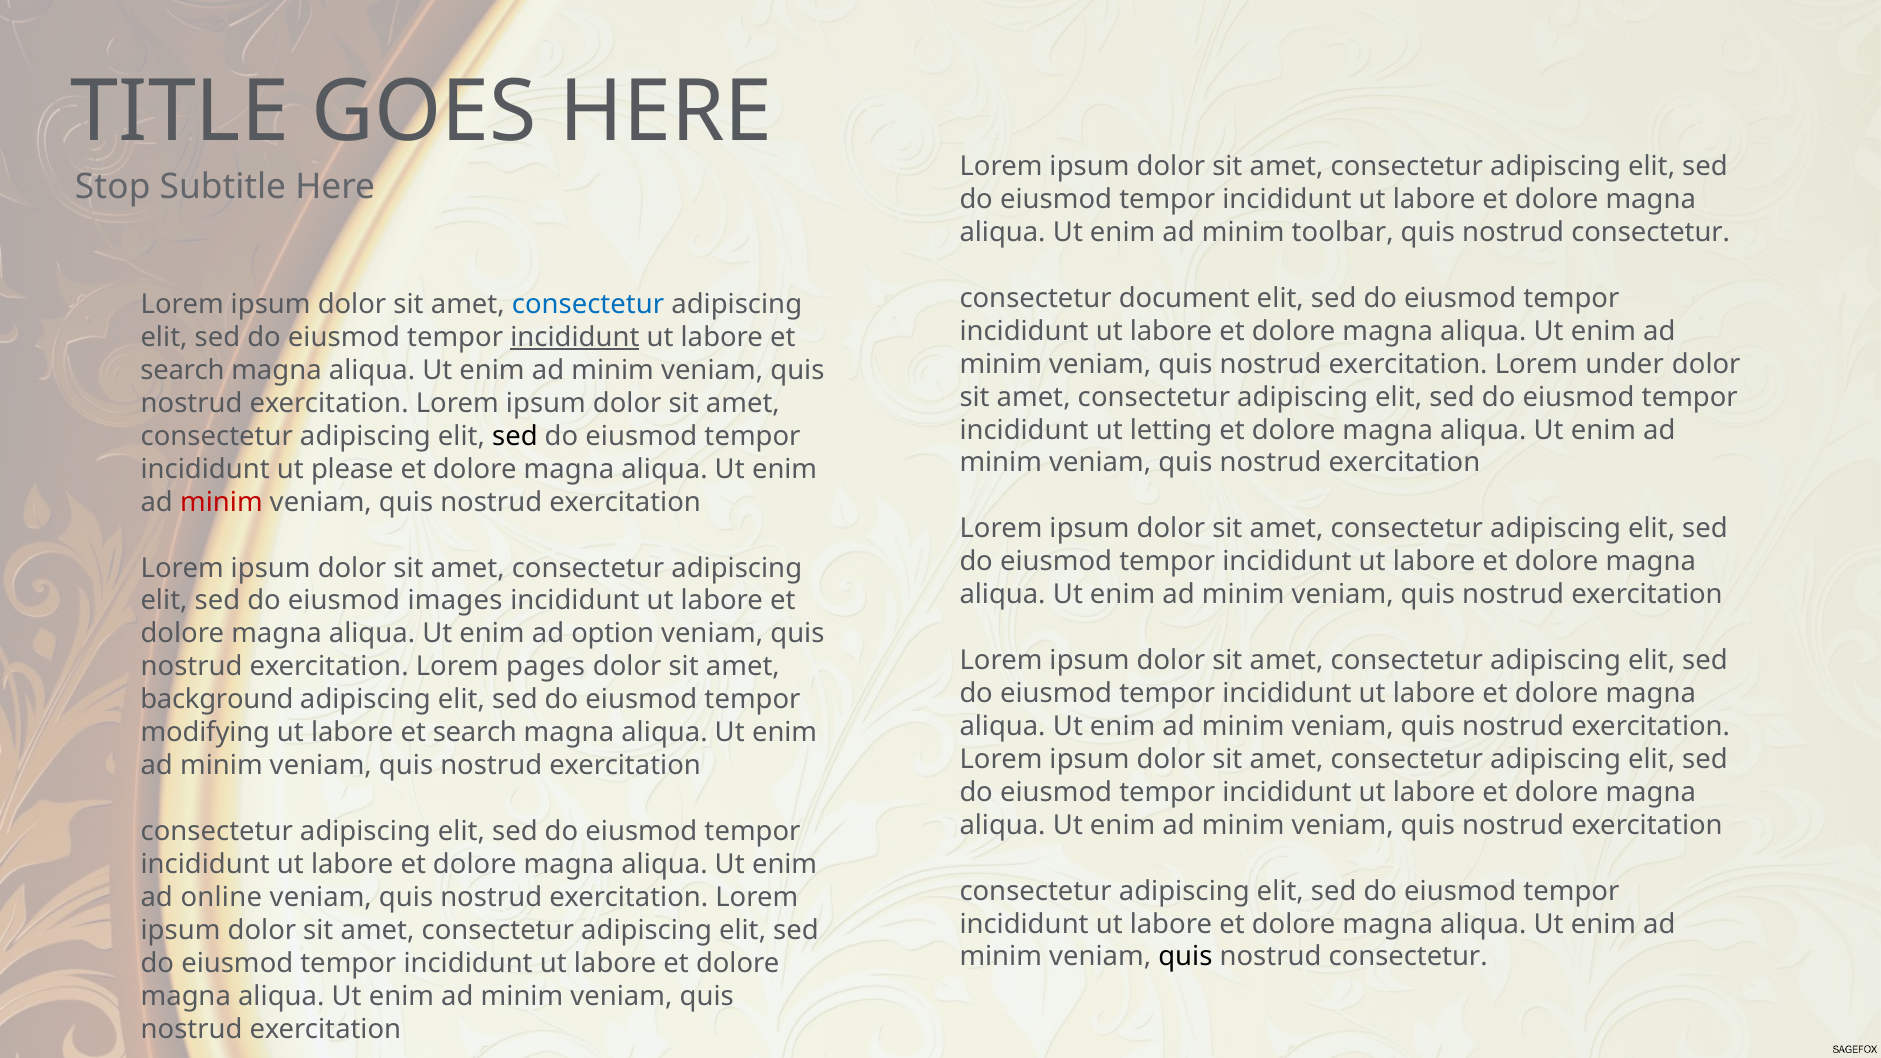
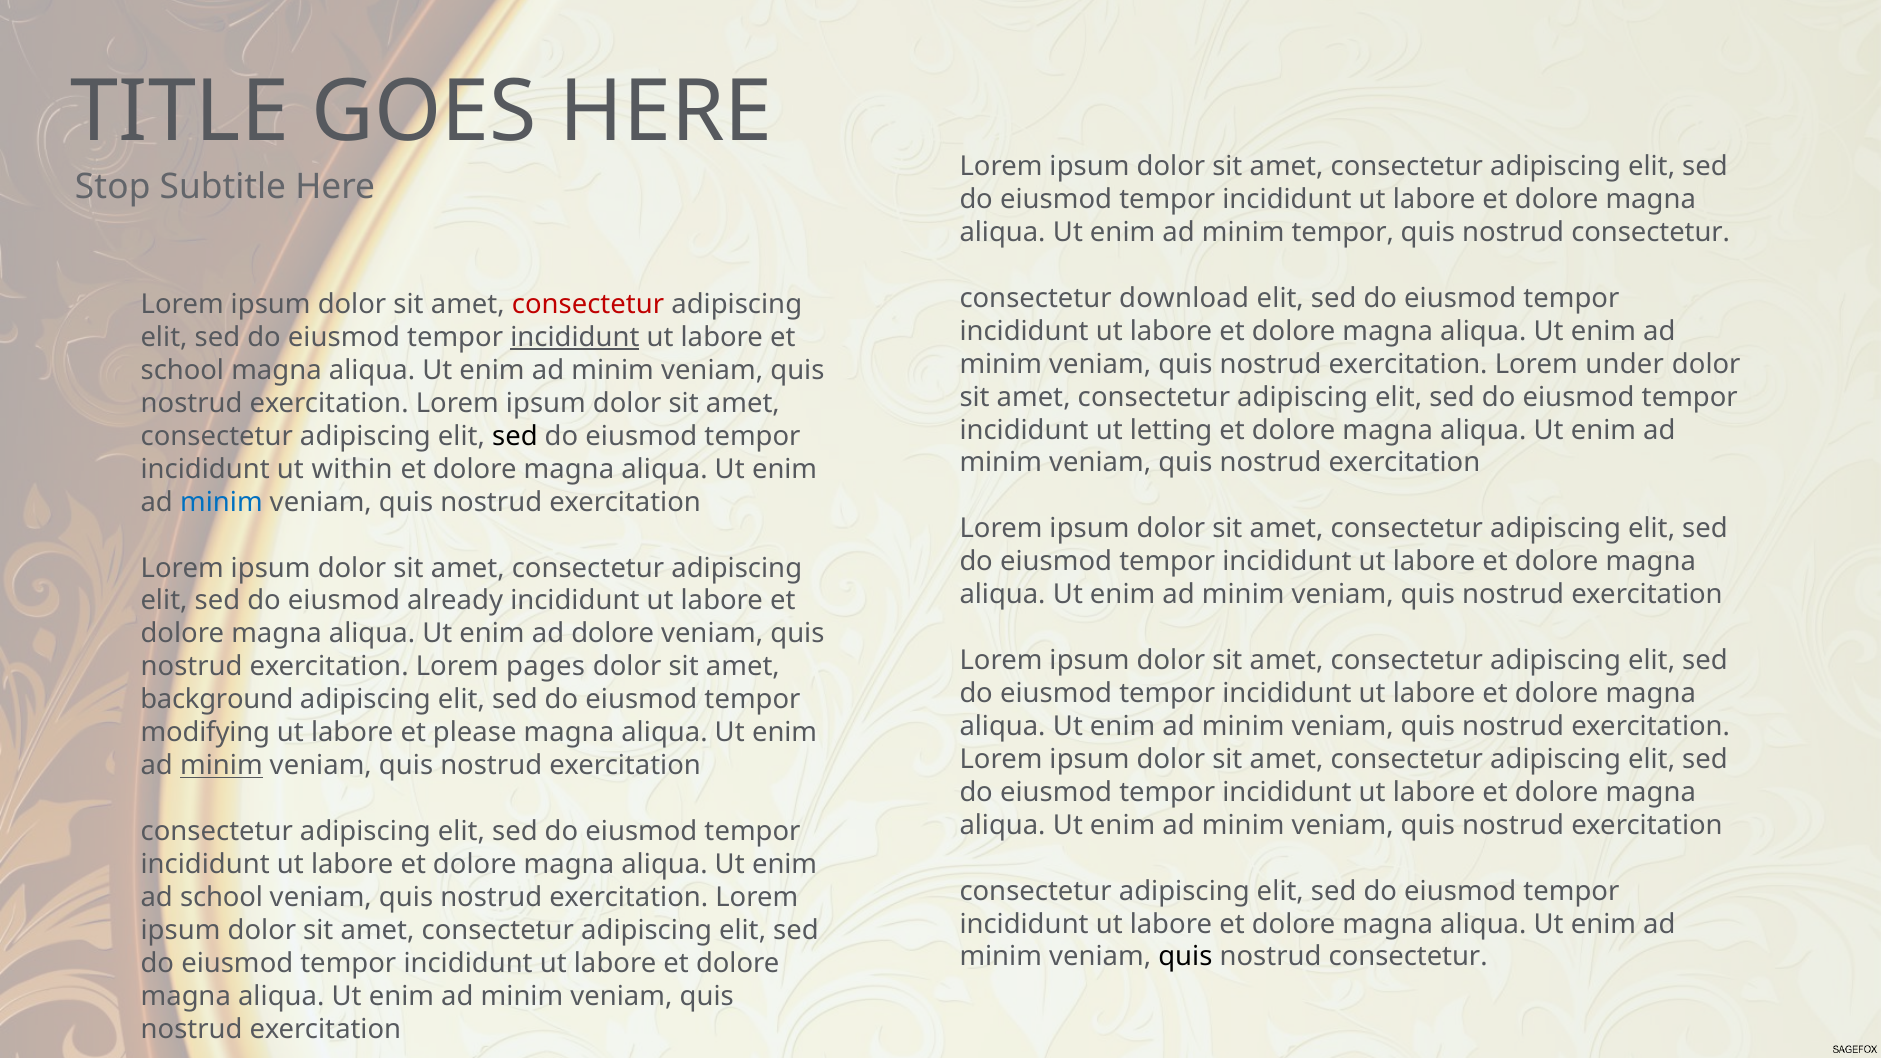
minim toolbar: toolbar -> tempor
document: document -> download
consectetur at (588, 305) colour: blue -> red
search at (182, 370): search -> school
please: please -> within
minim at (221, 502) colour: red -> blue
images: images -> already
ad option: option -> dolore
search at (475, 733): search -> please
minim at (221, 766) underline: none -> present
ad online: online -> school
